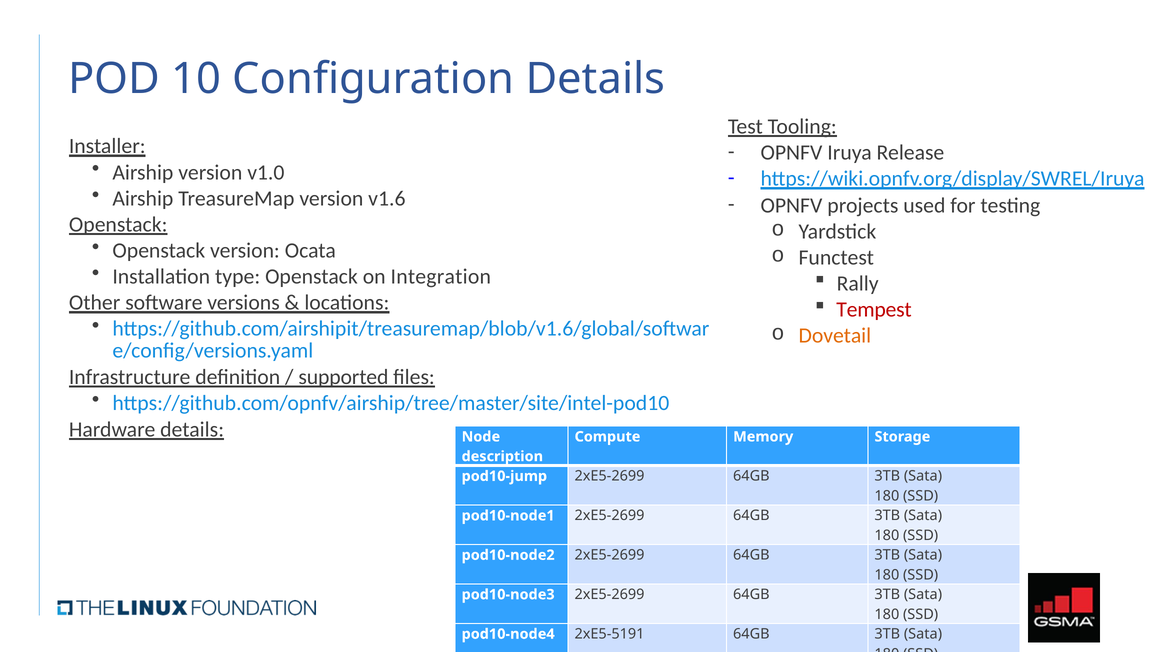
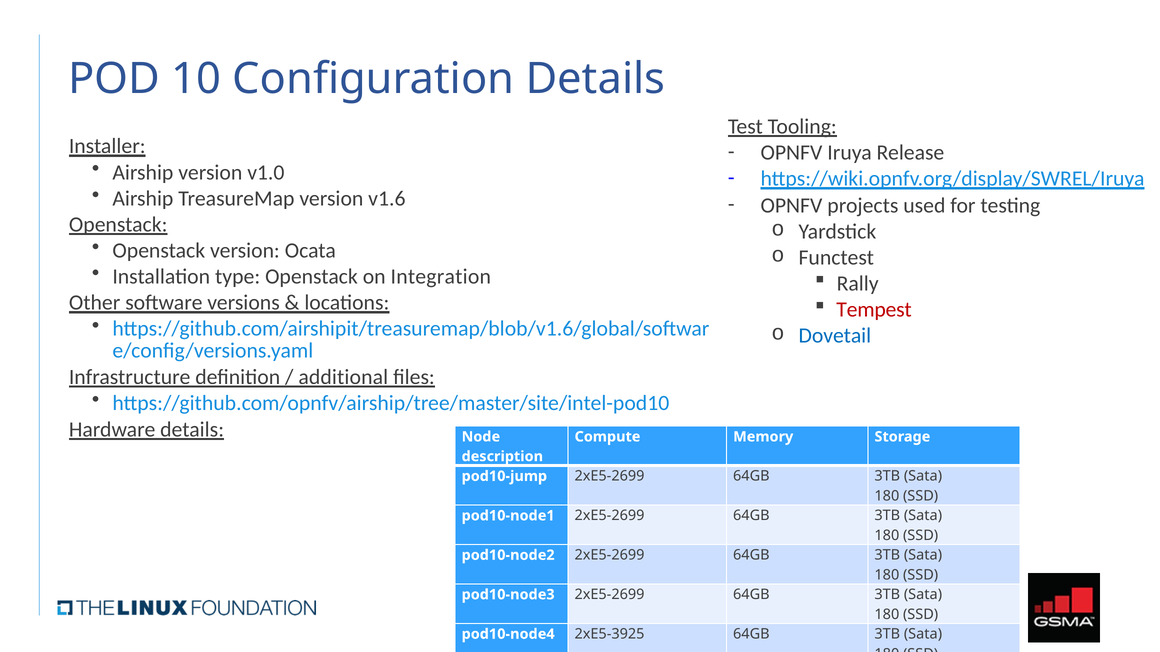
Dovetail colour: orange -> blue
supported: supported -> additional
2xE5-5191: 2xE5-5191 -> 2xE5-3925
